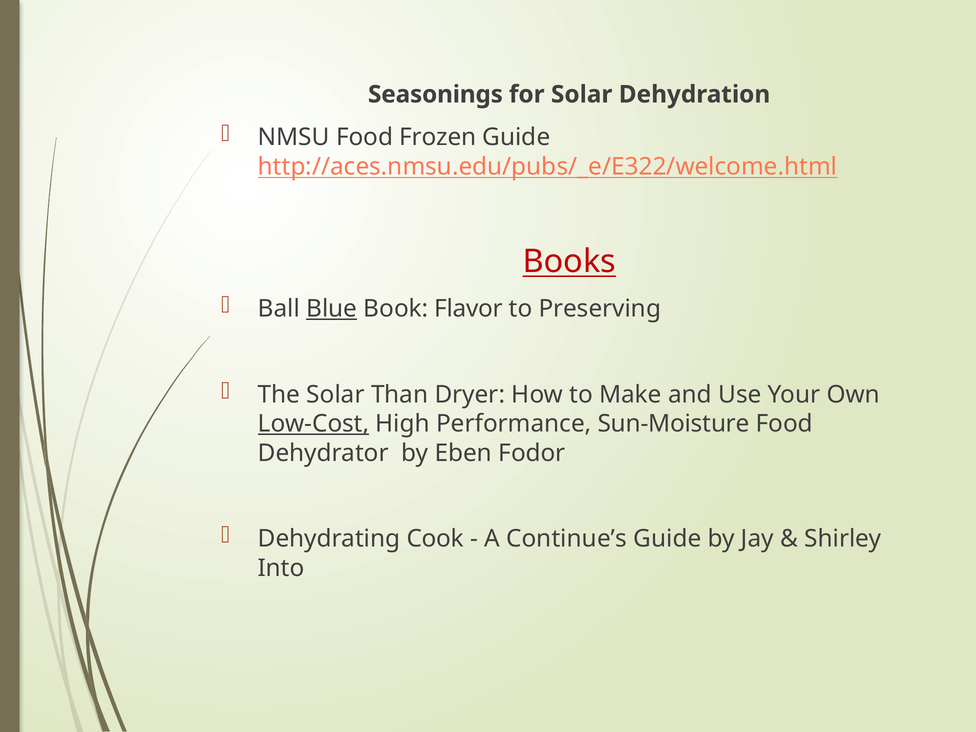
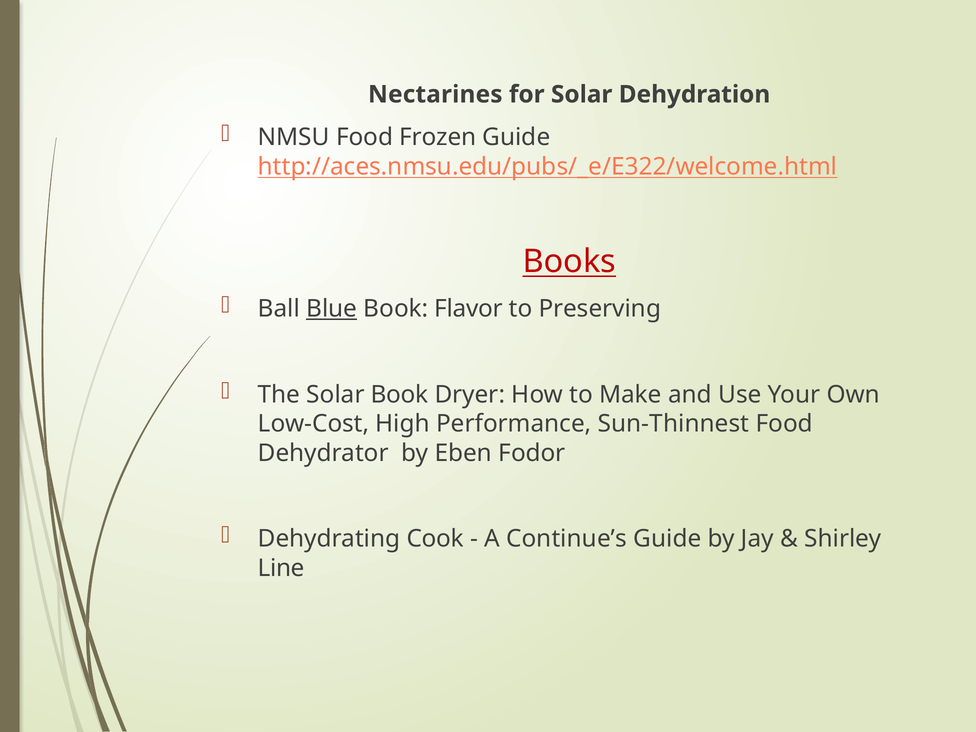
Seasonings: Seasonings -> Nectarines
Solar Than: Than -> Book
Low-Cost underline: present -> none
Sun-Moisture: Sun-Moisture -> Sun-Thinnest
Into: Into -> Line
